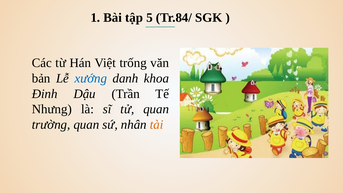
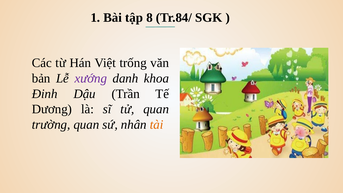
5: 5 -> 8
xướng colour: blue -> purple
Nhưng: Nhưng -> Dương
